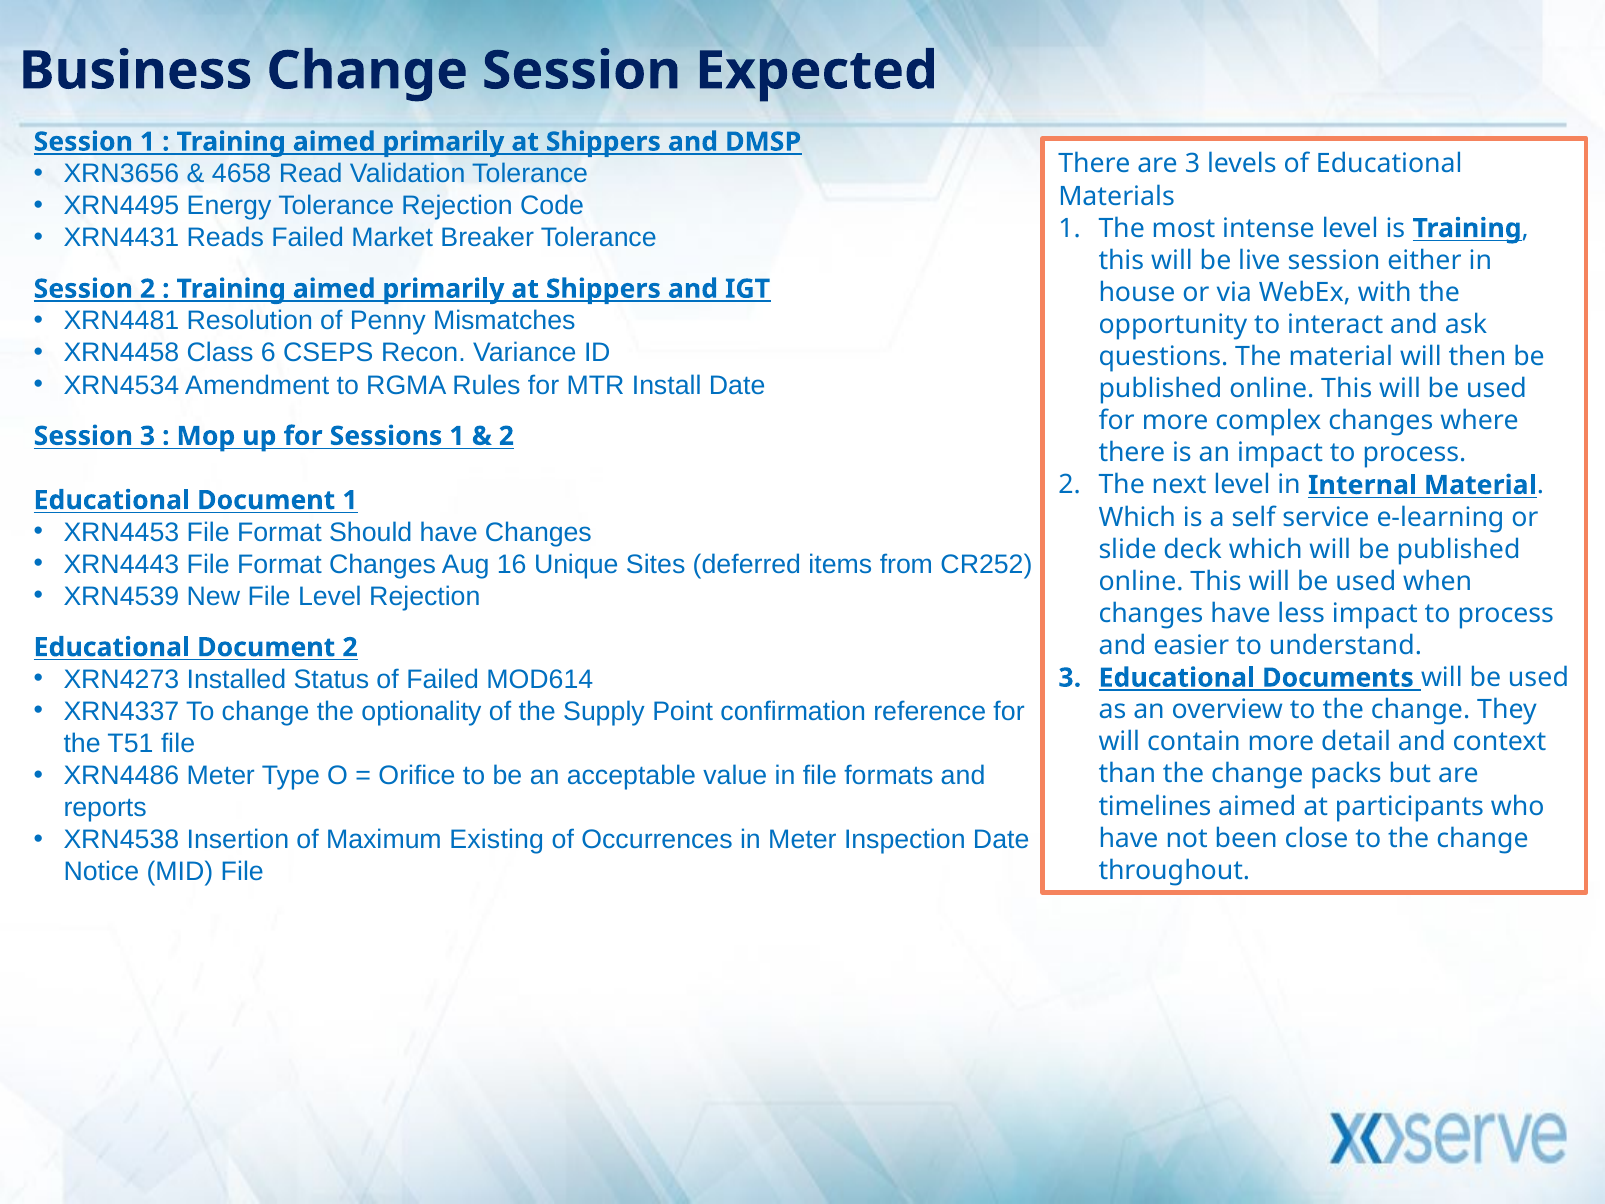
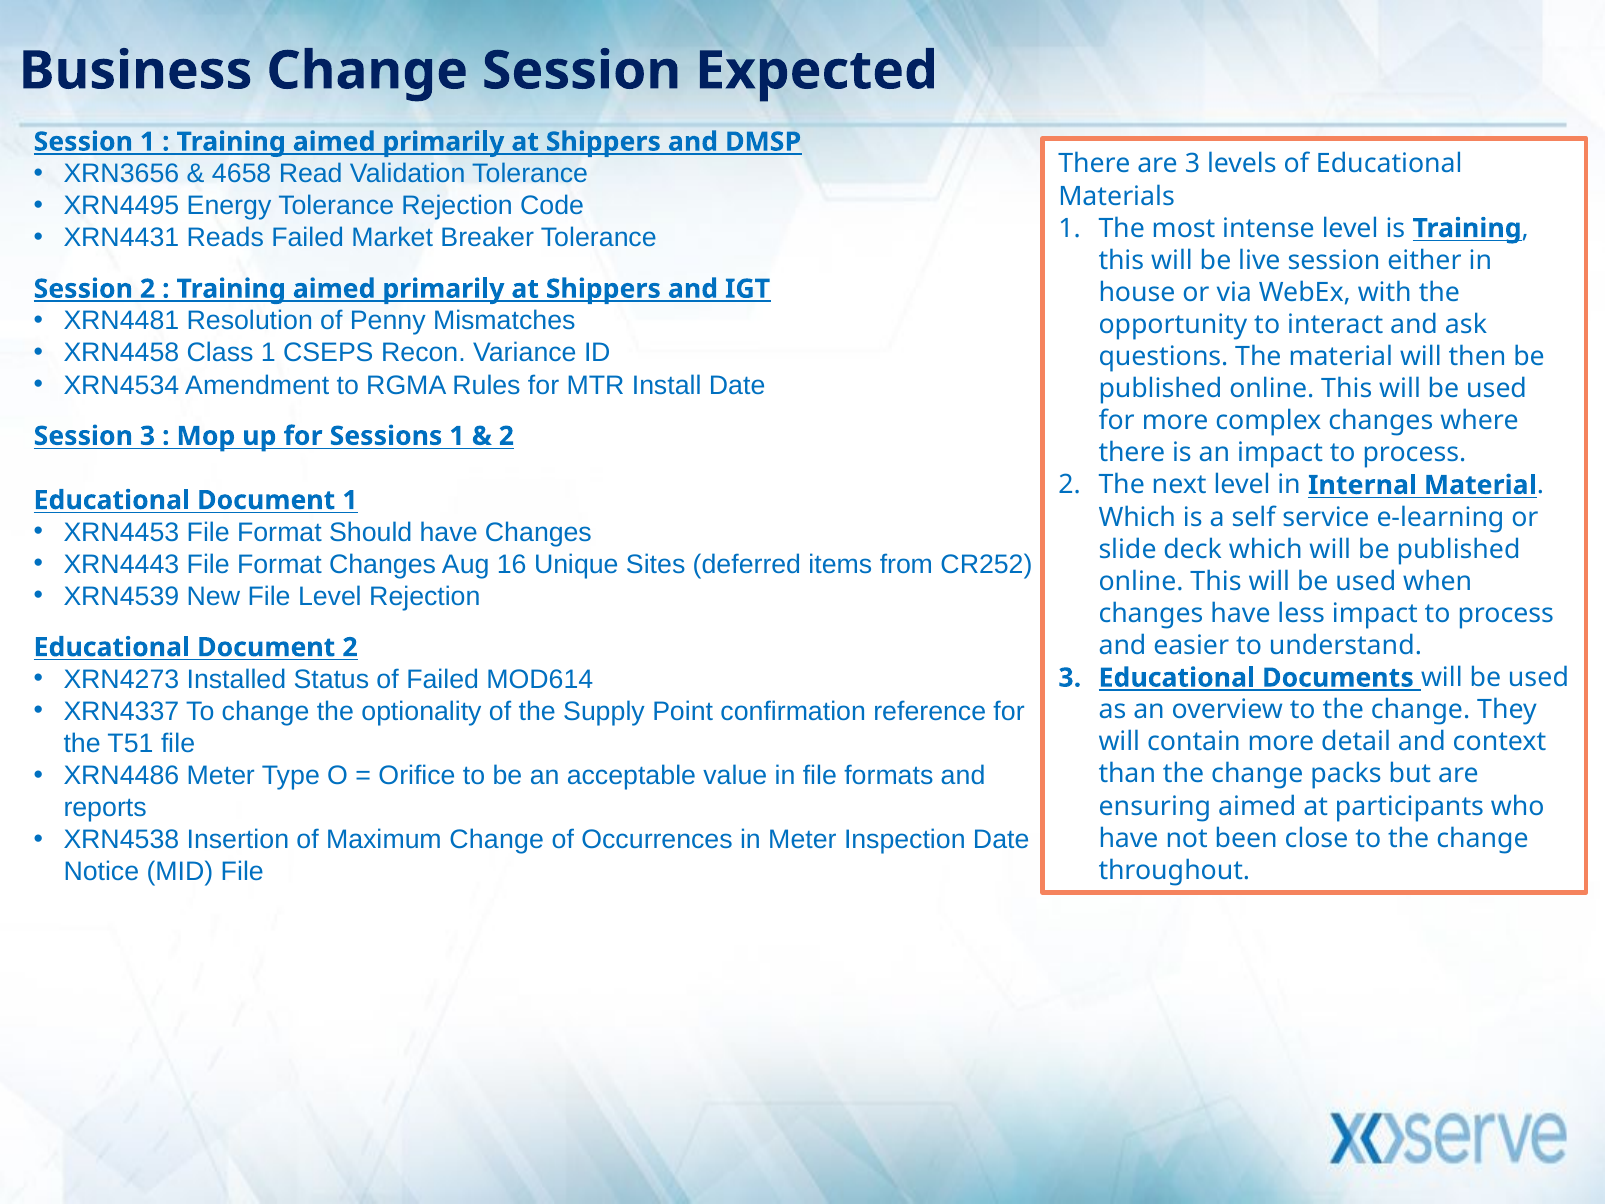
Class 6: 6 -> 1
timelines: timelines -> ensuring
Maximum Existing: Existing -> Change
